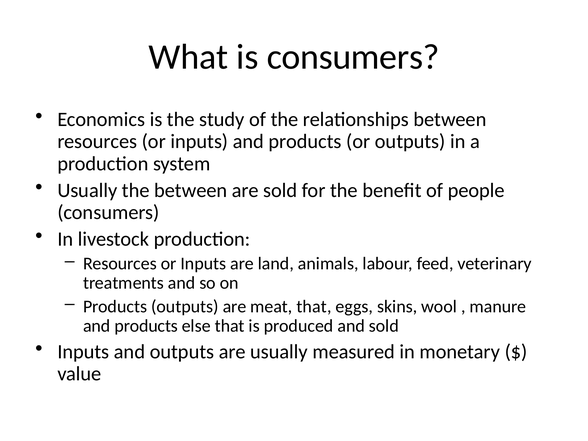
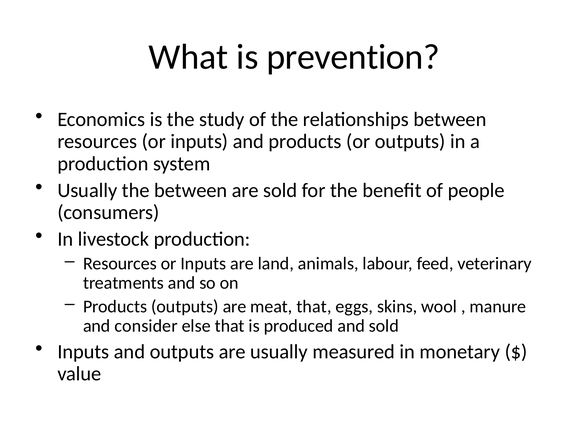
is consumers: consumers -> prevention
products at (146, 326): products -> consider
